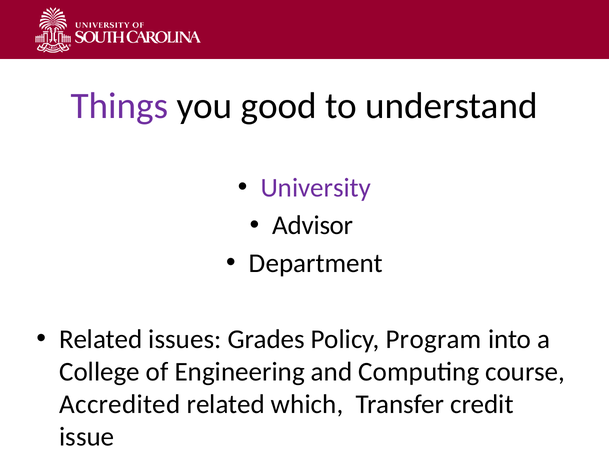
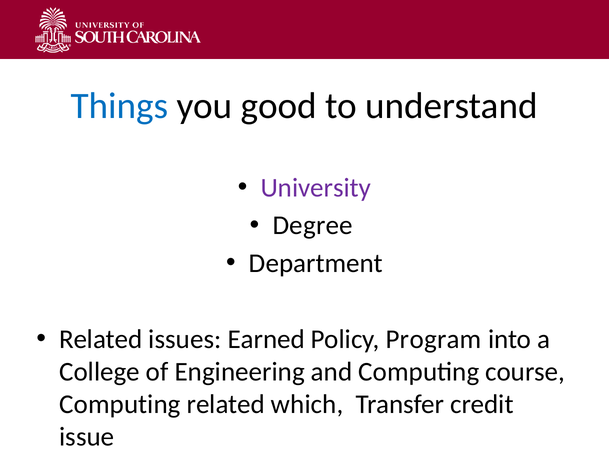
Things colour: purple -> blue
Advisor: Advisor -> Degree
Grades: Grades -> Earned
Accredited at (120, 404): Accredited -> Computing
